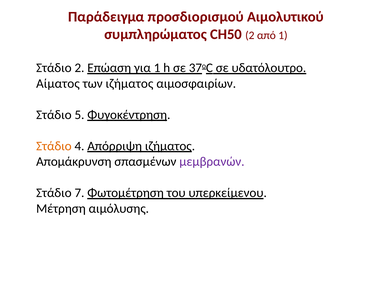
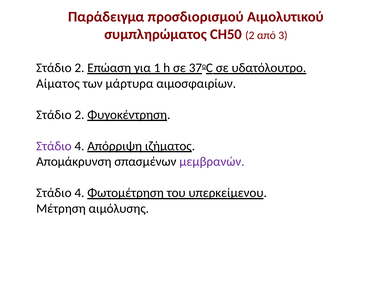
από 1: 1 -> 3
των ιζήματος: ιζήματος -> μάρτυρα
5 at (79, 115): 5 -> 2
Στάδιο at (54, 146) colour: orange -> purple
7 at (79, 193): 7 -> 4
